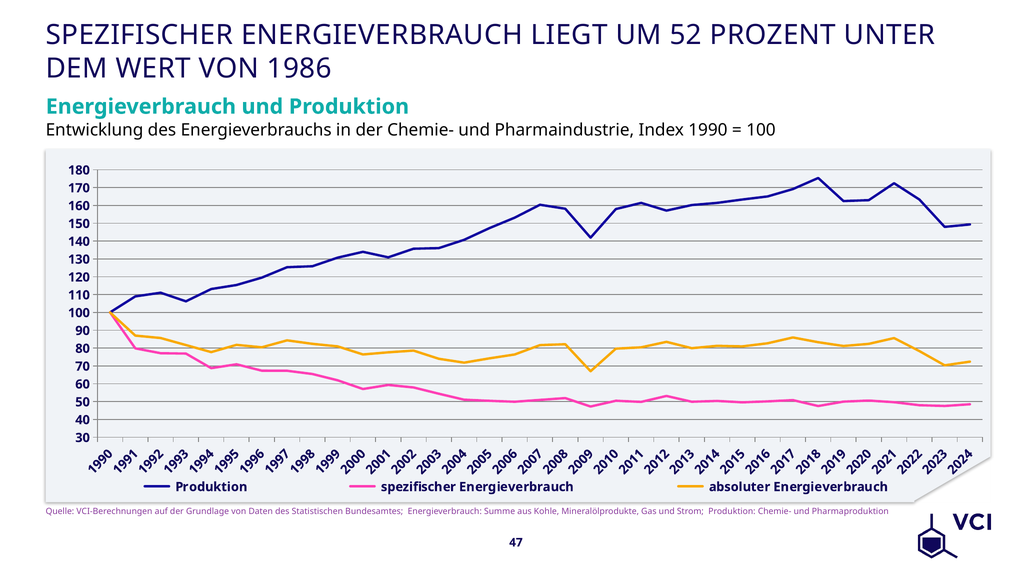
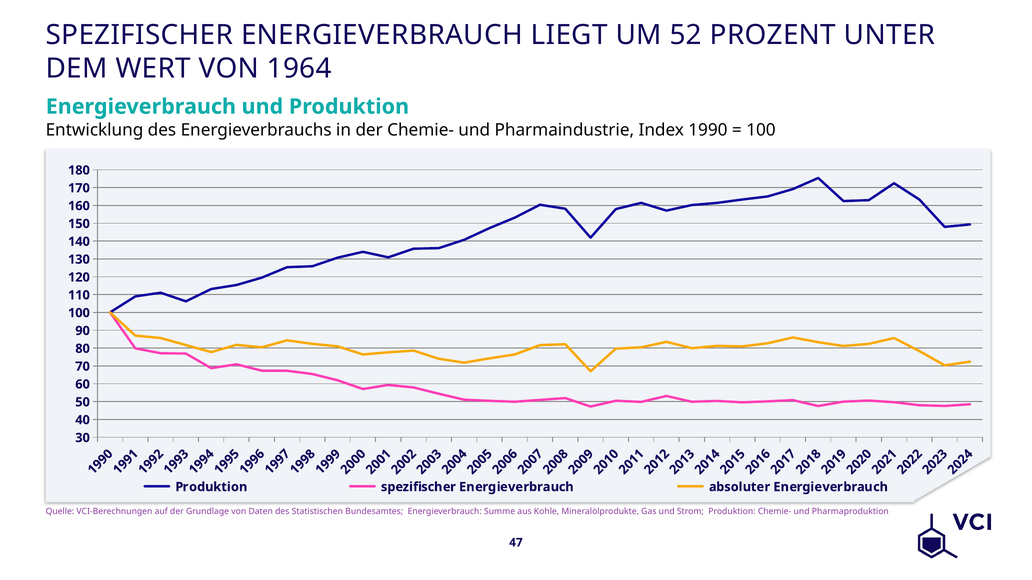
1986: 1986 -> 1964
